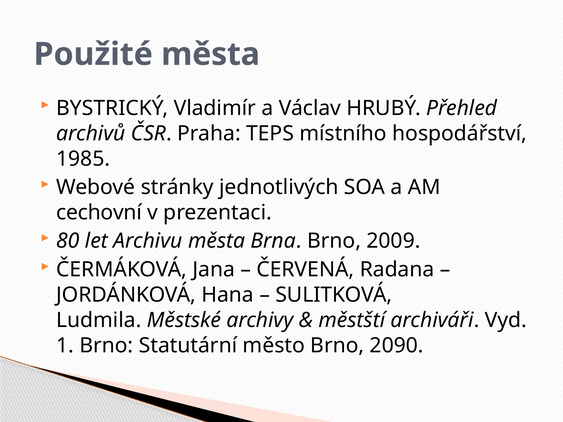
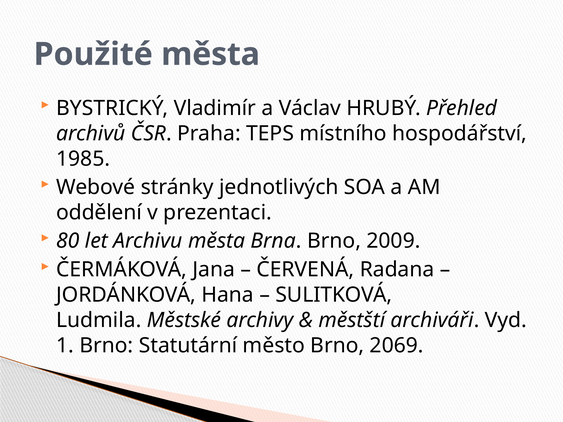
cechovní: cechovní -> oddělení
2090: 2090 -> 2069
